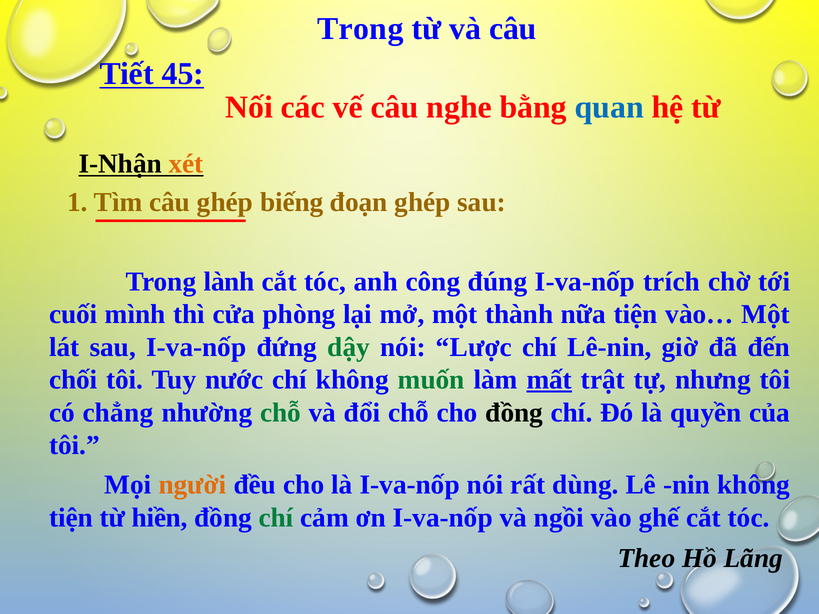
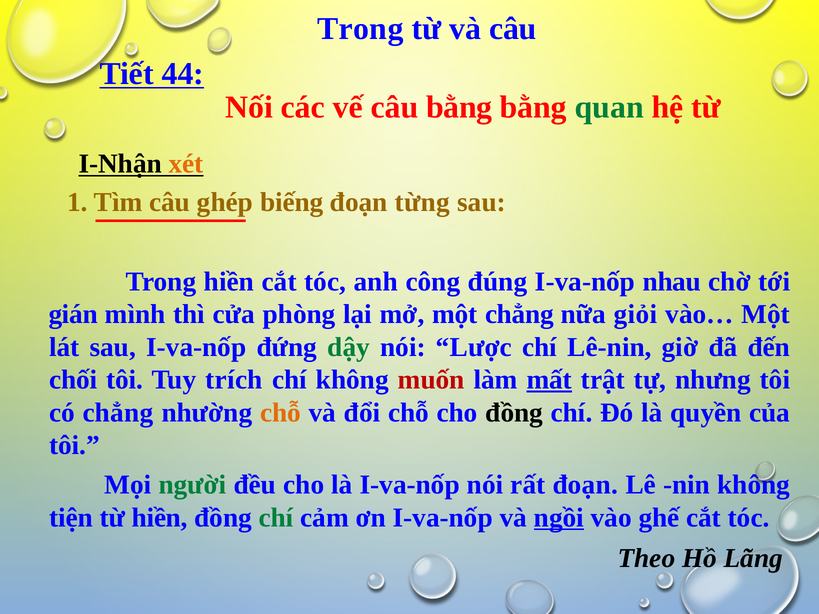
45: 45 -> 44
câu nghe: nghe -> bằng
quan colour: blue -> green
đoạn ghép: ghép -> từng
Trong lành: lành -> hiền
trích: trích -> nhau
cuối: cuối -> gián
một thành: thành -> chẳng
nữa tiện: tiện -> giỏi
nước: nước -> trích
muốn colour: green -> red
chỗ at (281, 413) colour: green -> orange
người colour: orange -> green
rất dùng: dùng -> đoạn
ngồi underline: none -> present
